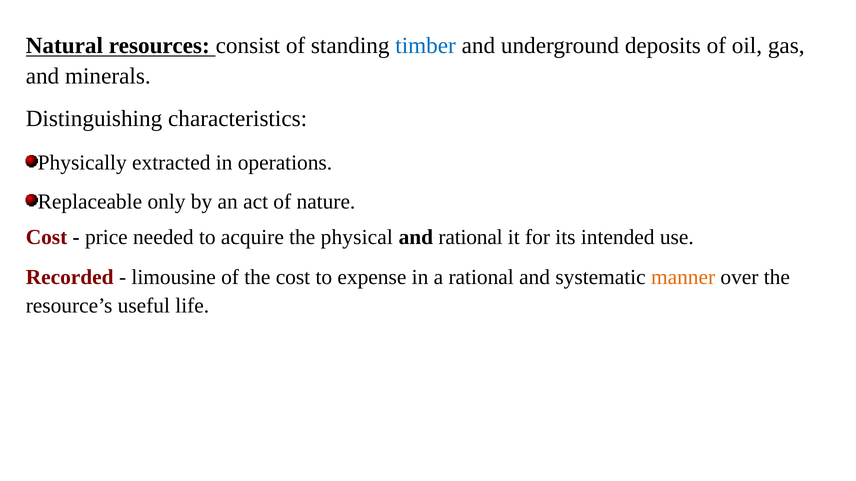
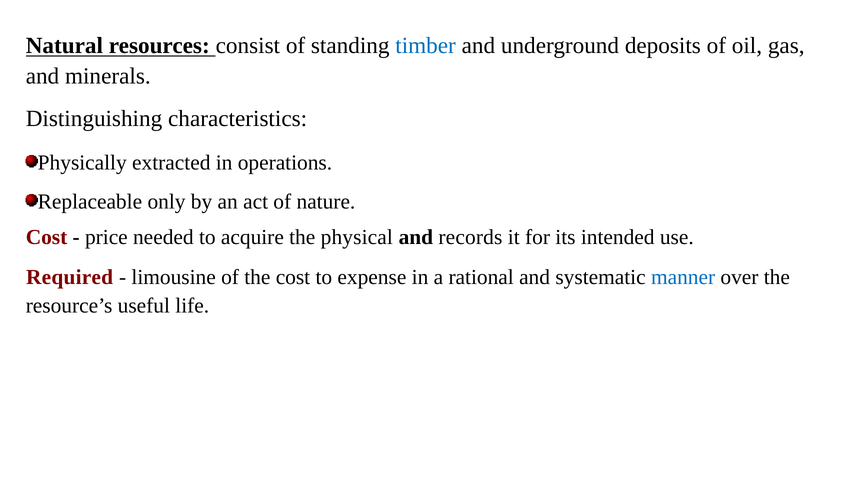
and rational: rational -> records
Recorded: Recorded -> Required
manner colour: orange -> blue
